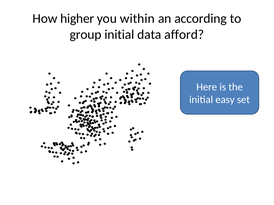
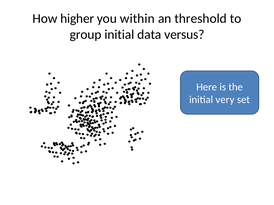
according: according -> threshold
afford: afford -> versus
easy: easy -> very
